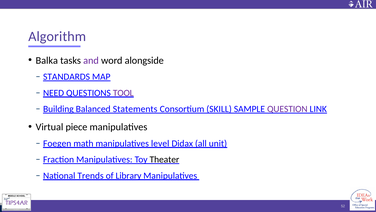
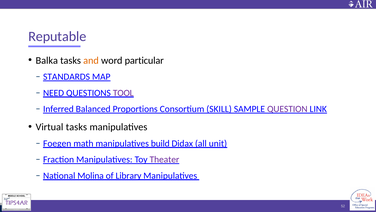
Algorithm: Algorithm -> Reputable
and colour: purple -> orange
alongside: alongside -> particular
Building: Building -> Inferred
Statements: Statements -> Proportions
Virtual piece: piece -> tasks
level: level -> build
Theater colour: black -> purple
Trends: Trends -> Molina
